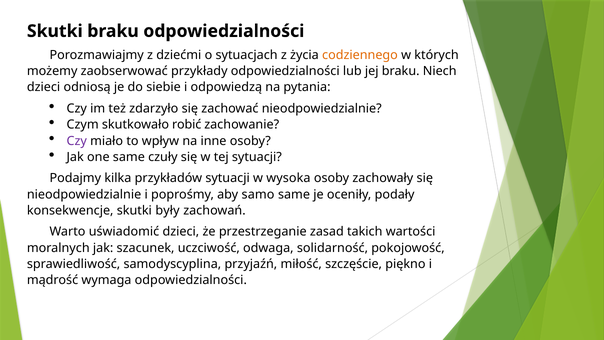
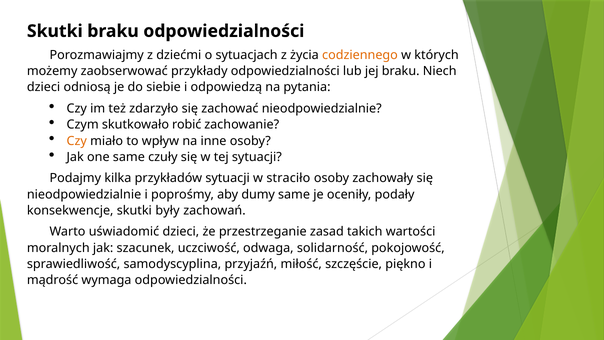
Czy at (77, 141) colour: purple -> orange
wysoka: wysoka -> straciło
samo: samo -> dumy
